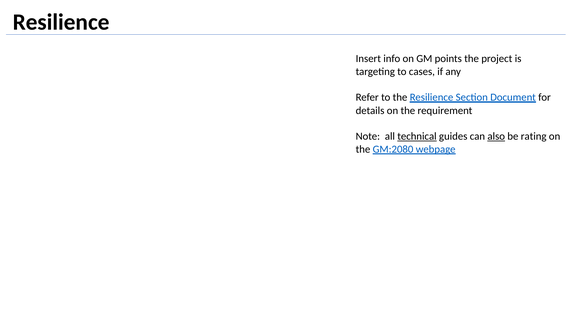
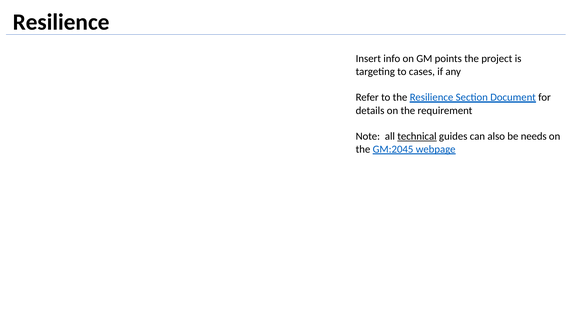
also underline: present -> none
rating: rating -> needs
GM:2080: GM:2080 -> GM:2045
